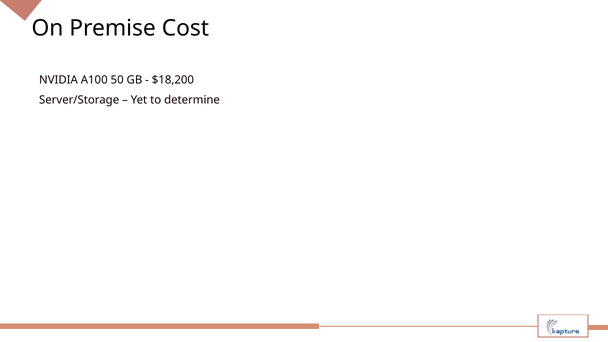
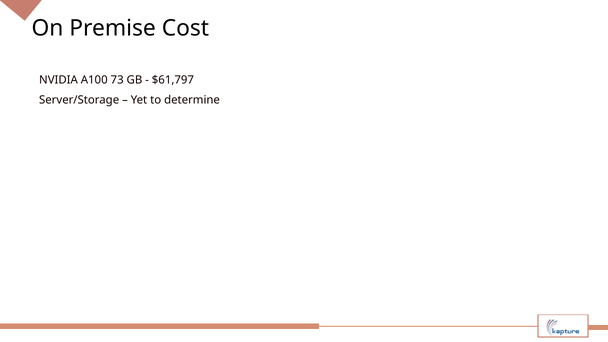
50: 50 -> 73
$18,200: $18,200 -> $61,797
